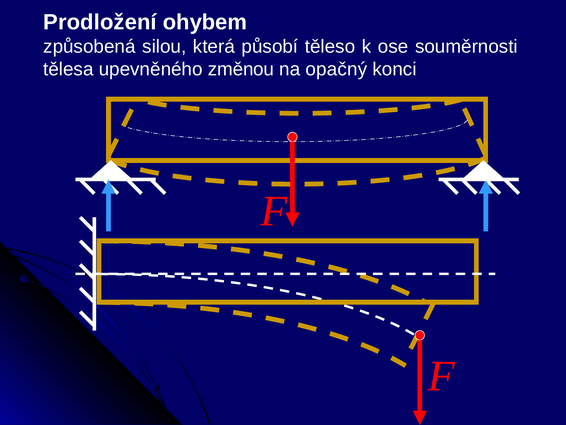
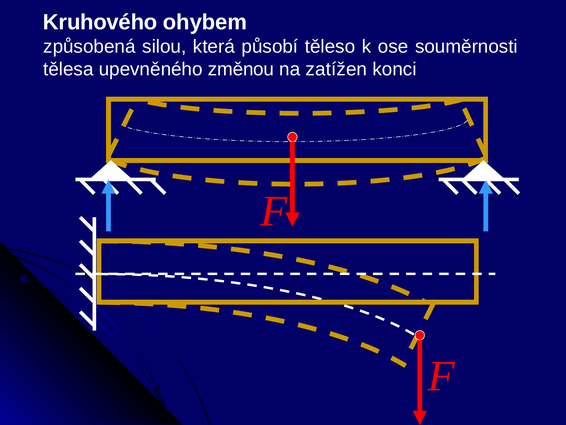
Prodložení: Prodložení -> Kruhového
opačný: opačný -> zatížen
